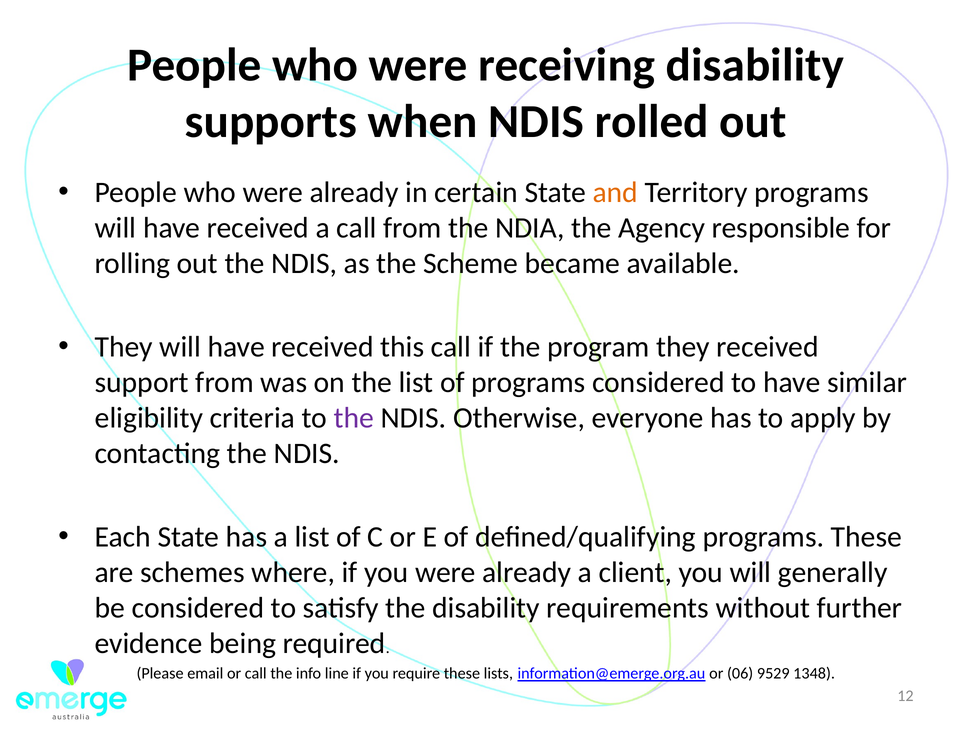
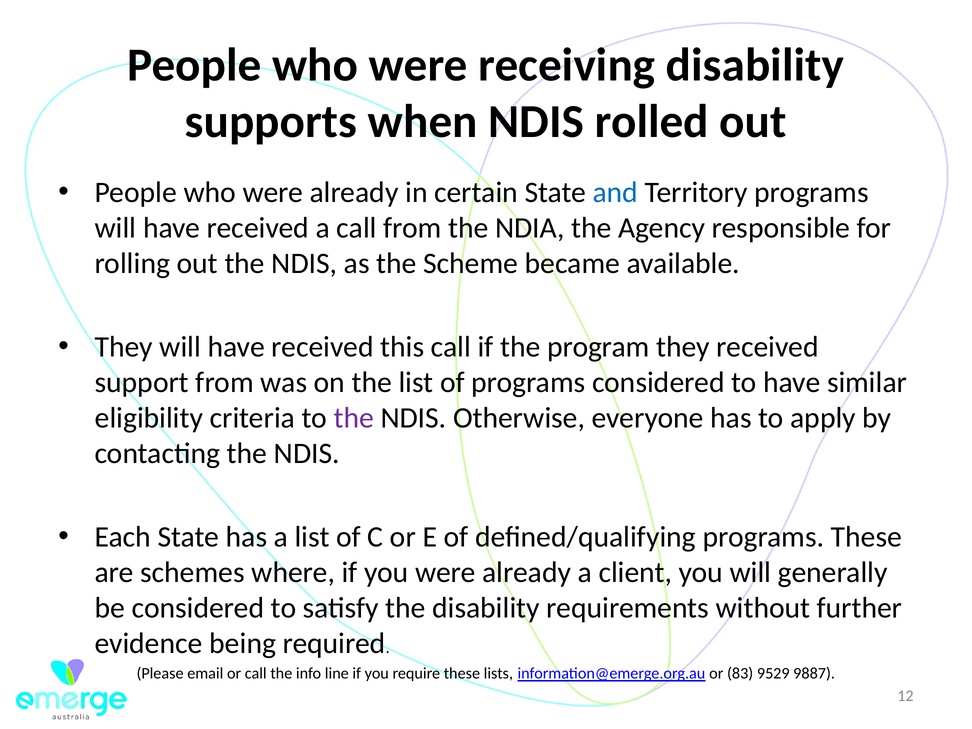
and colour: orange -> blue
06: 06 -> 83
1348: 1348 -> 9887
